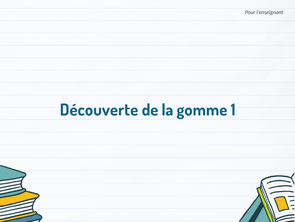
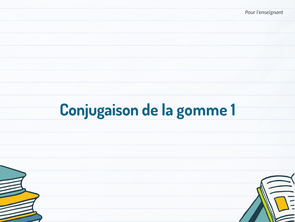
Découverte: Découverte -> Conjugaison
